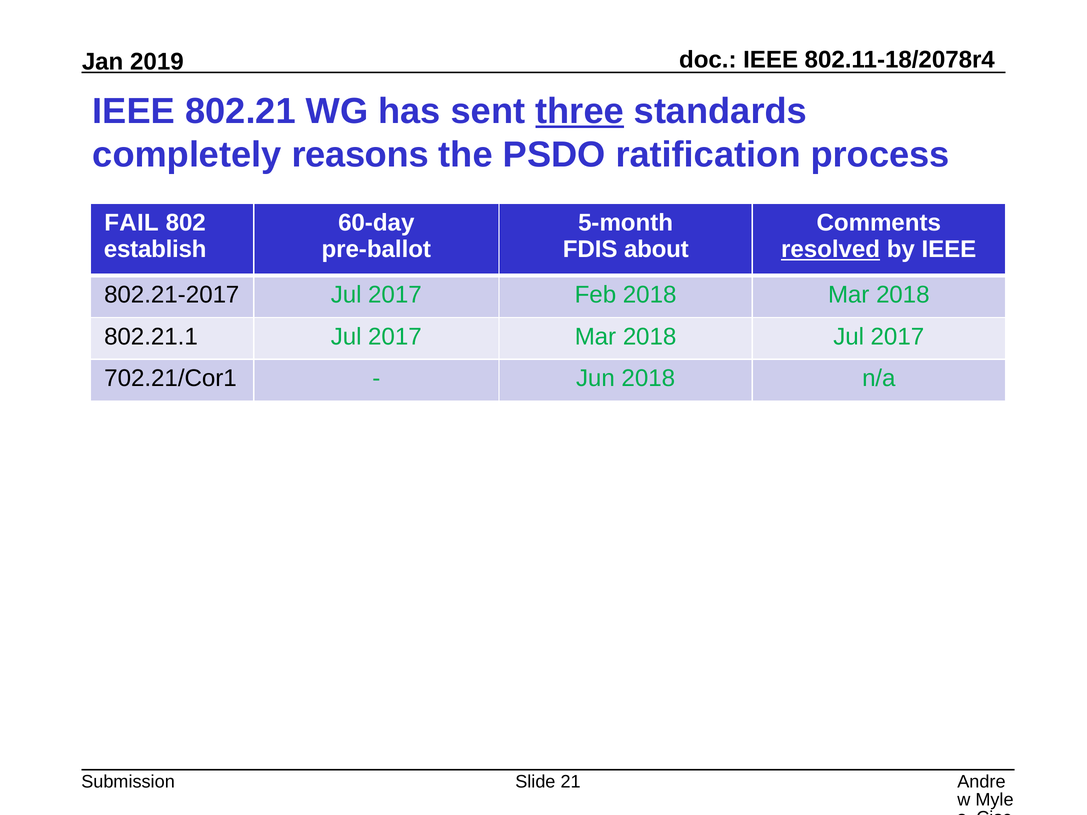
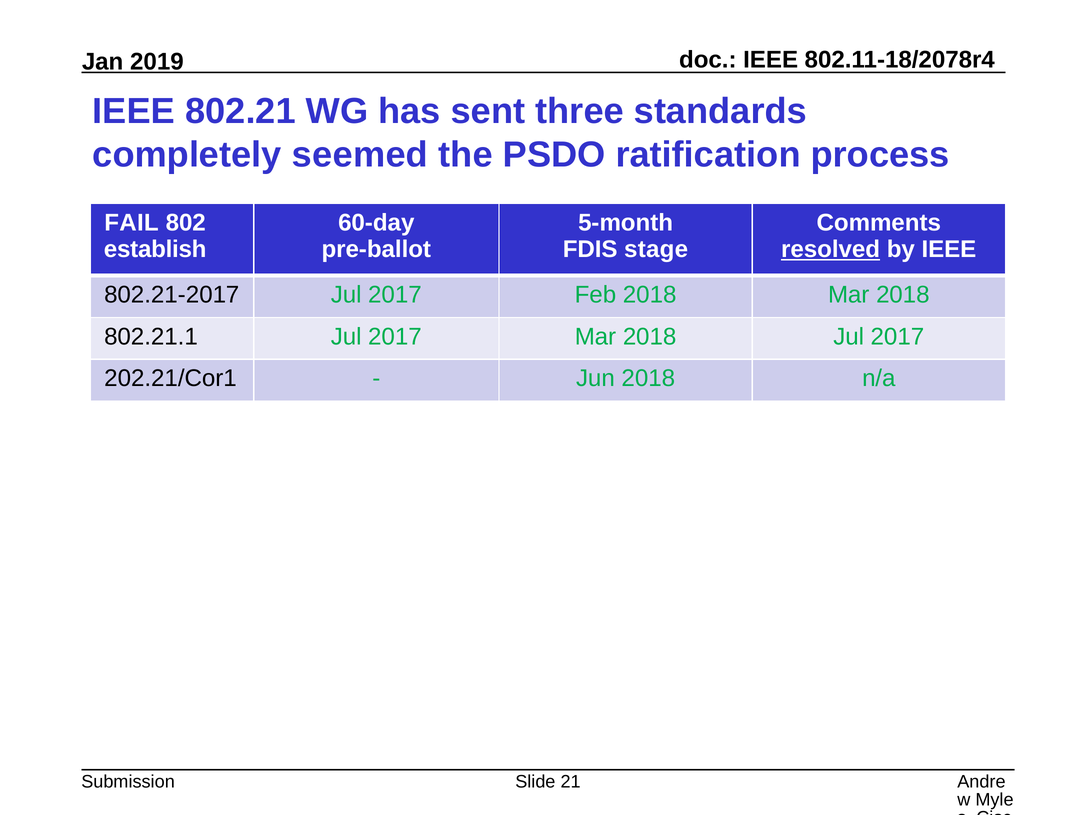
three underline: present -> none
reasons: reasons -> seemed
about: about -> stage
702.21/Cor1: 702.21/Cor1 -> 202.21/Cor1
